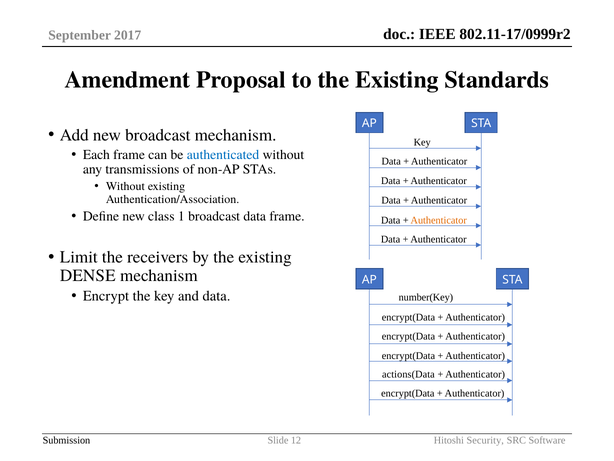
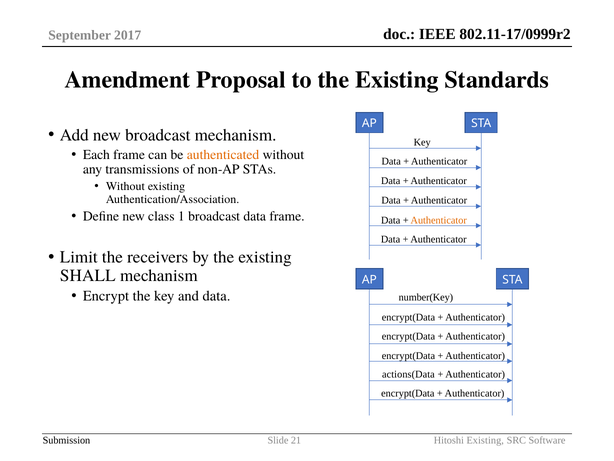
authenticated colour: blue -> orange
DENSE: DENSE -> SHALL
Hitoshi Security: Security -> Existing
12: 12 -> 21
